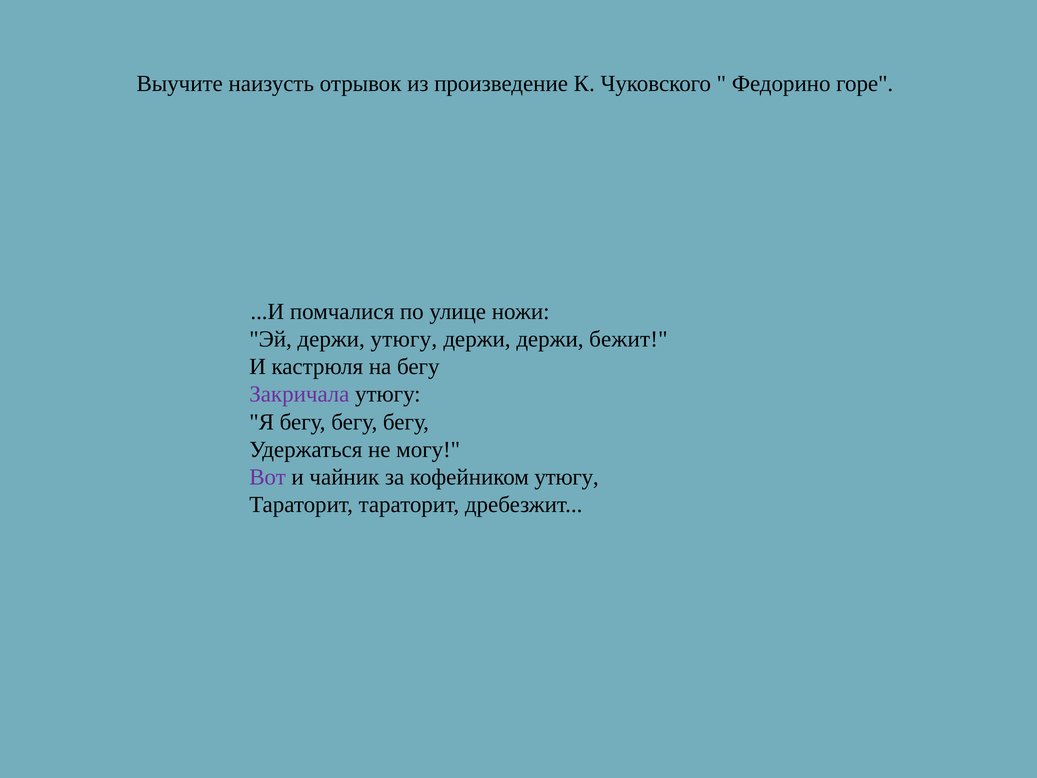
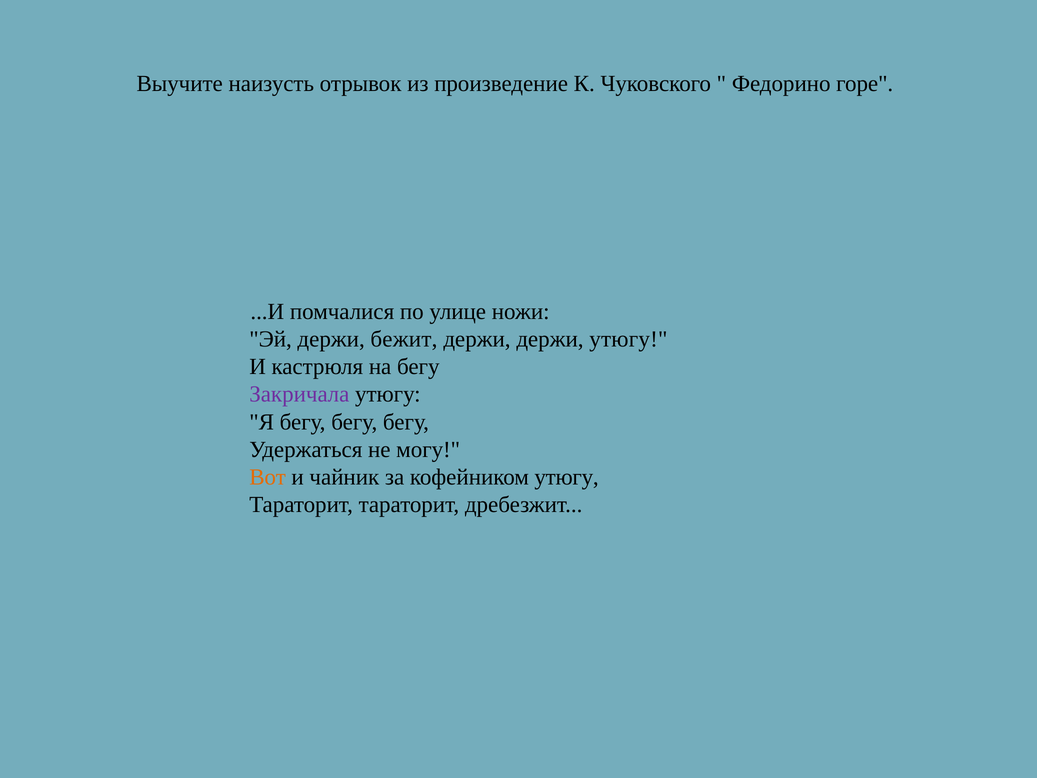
держи утюгу: утюгу -> бежит
держи бежит: бежит -> утюгу
Вот colour: purple -> orange
